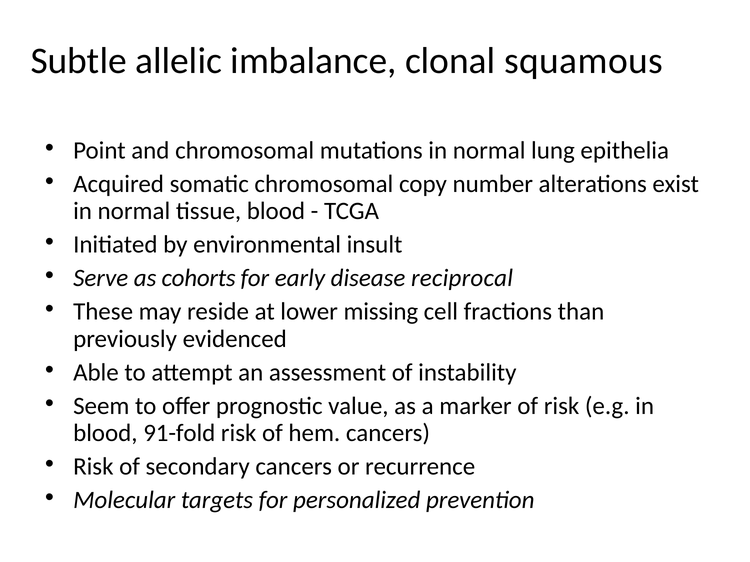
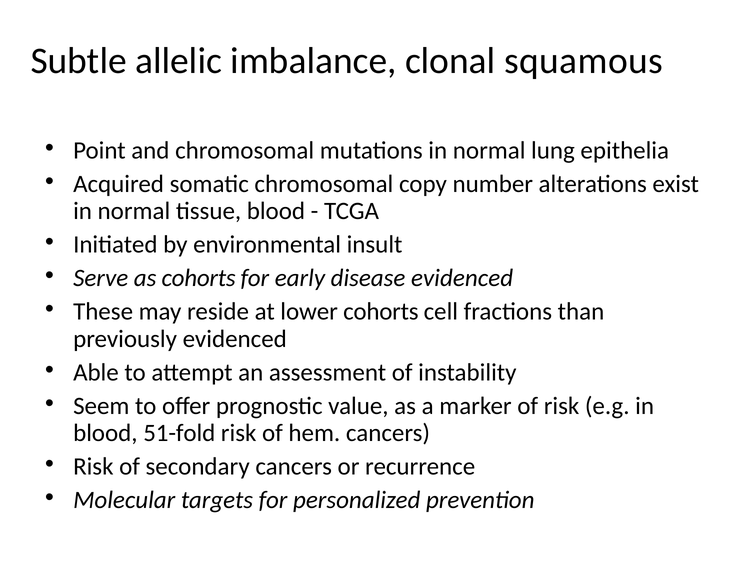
disease reciprocal: reciprocal -> evidenced
lower missing: missing -> cohorts
91-fold: 91-fold -> 51-fold
